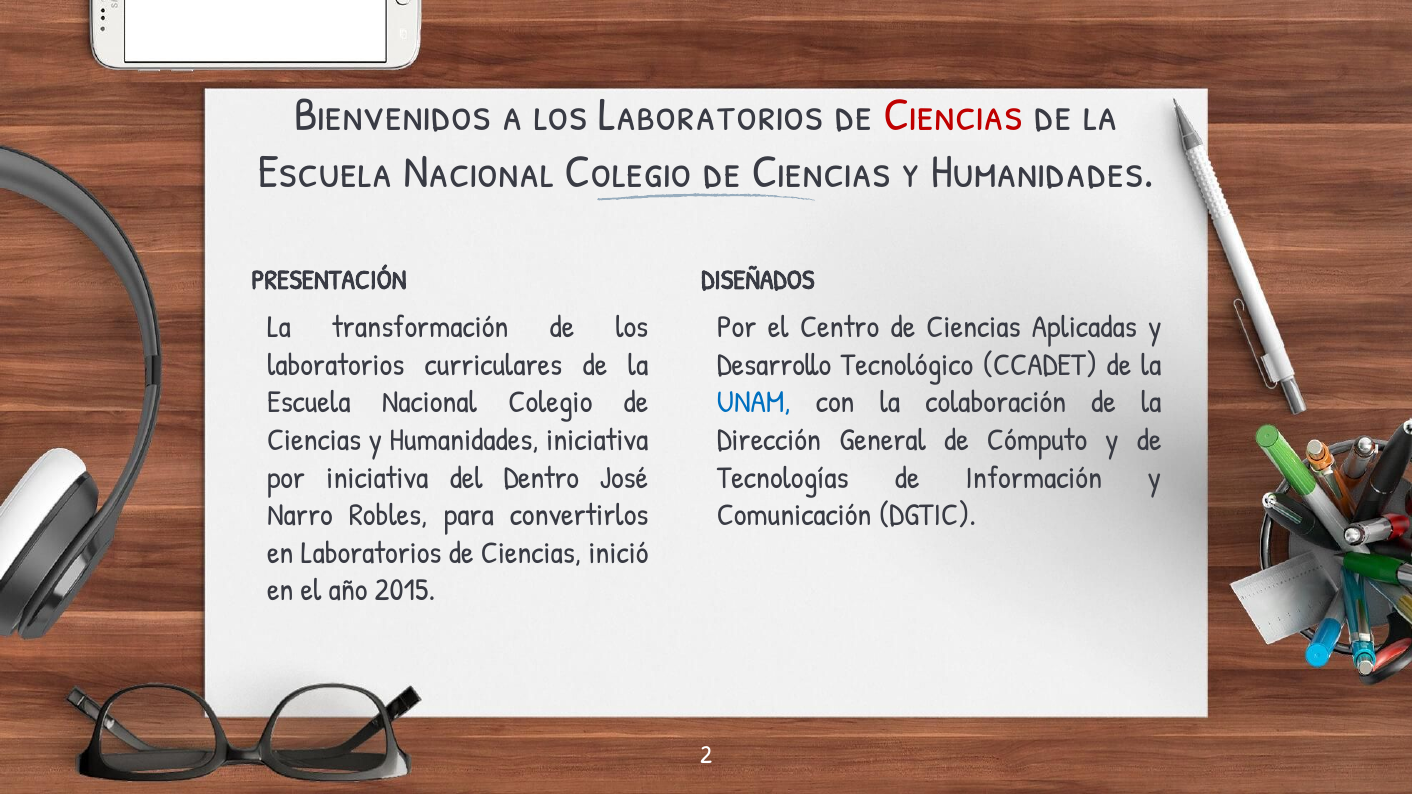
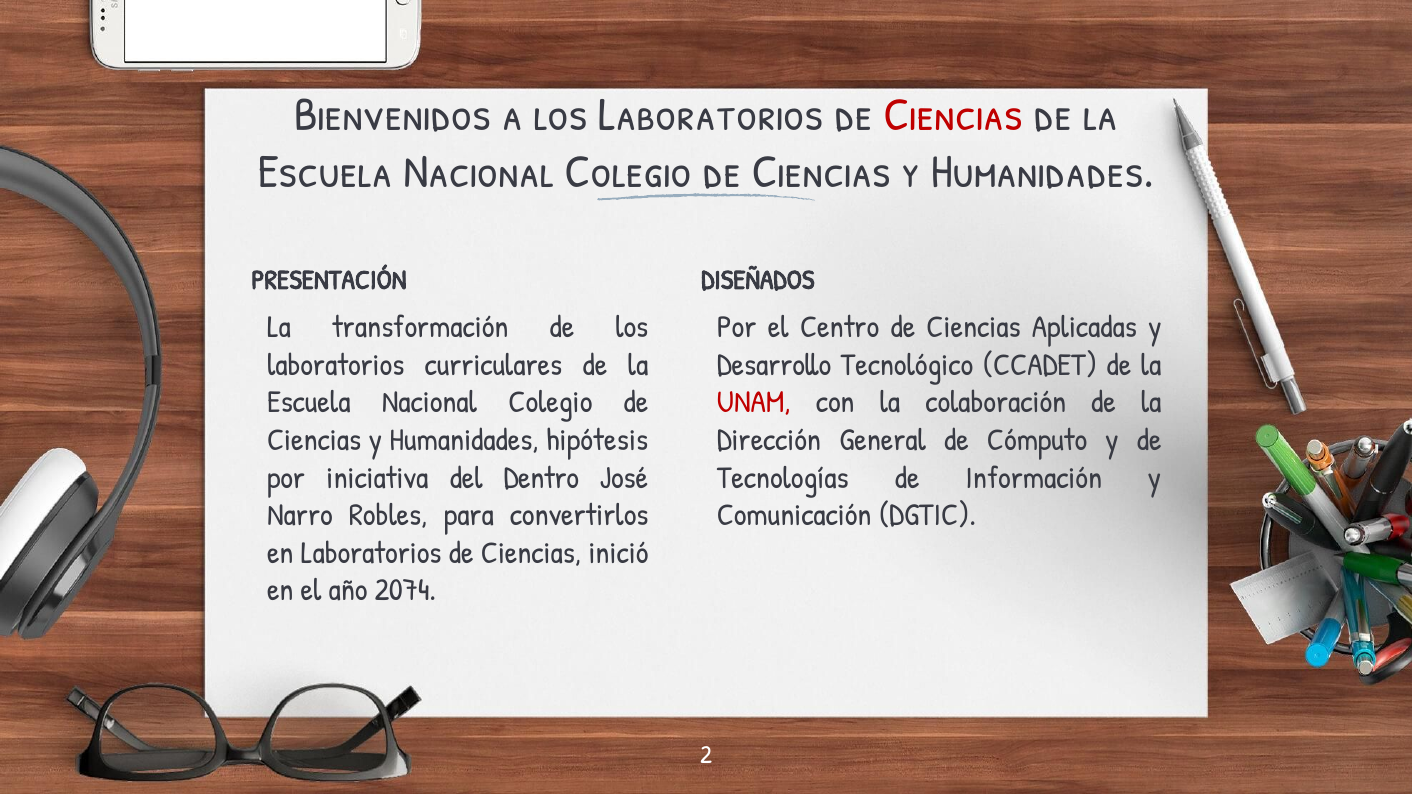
UNAM colour: blue -> red
Humanidades iniciativa: iniciativa -> hipótesis
2015: 2015 -> 2074
